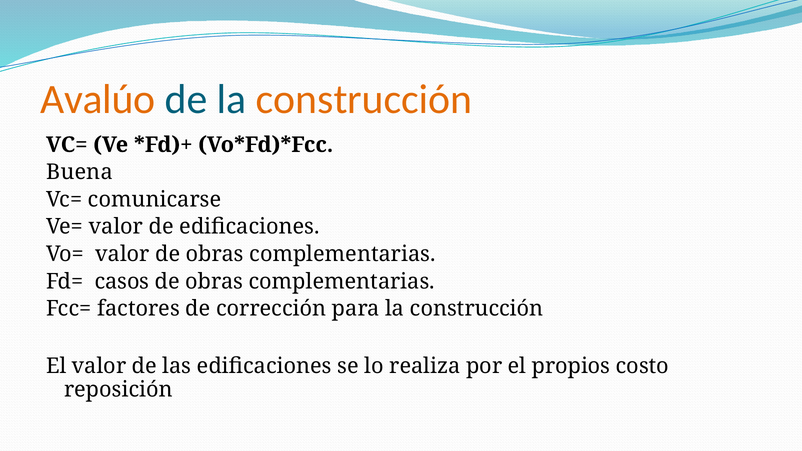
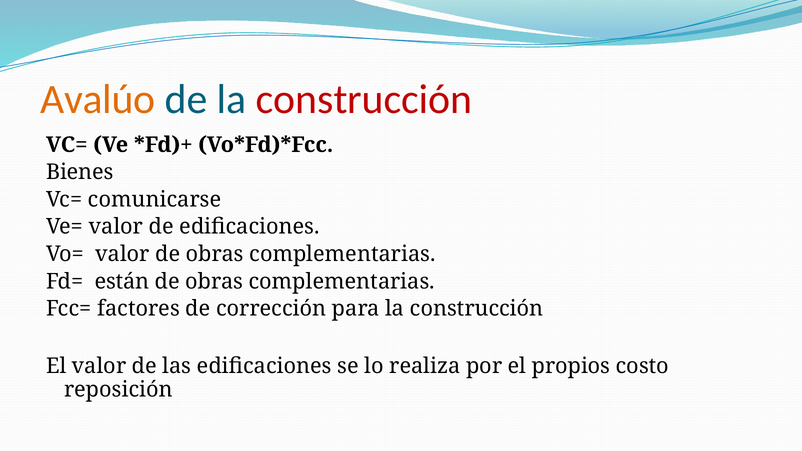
construcción at (364, 99) colour: orange -> red
Buena: Buena -> Bienes
casos: casos -> están
